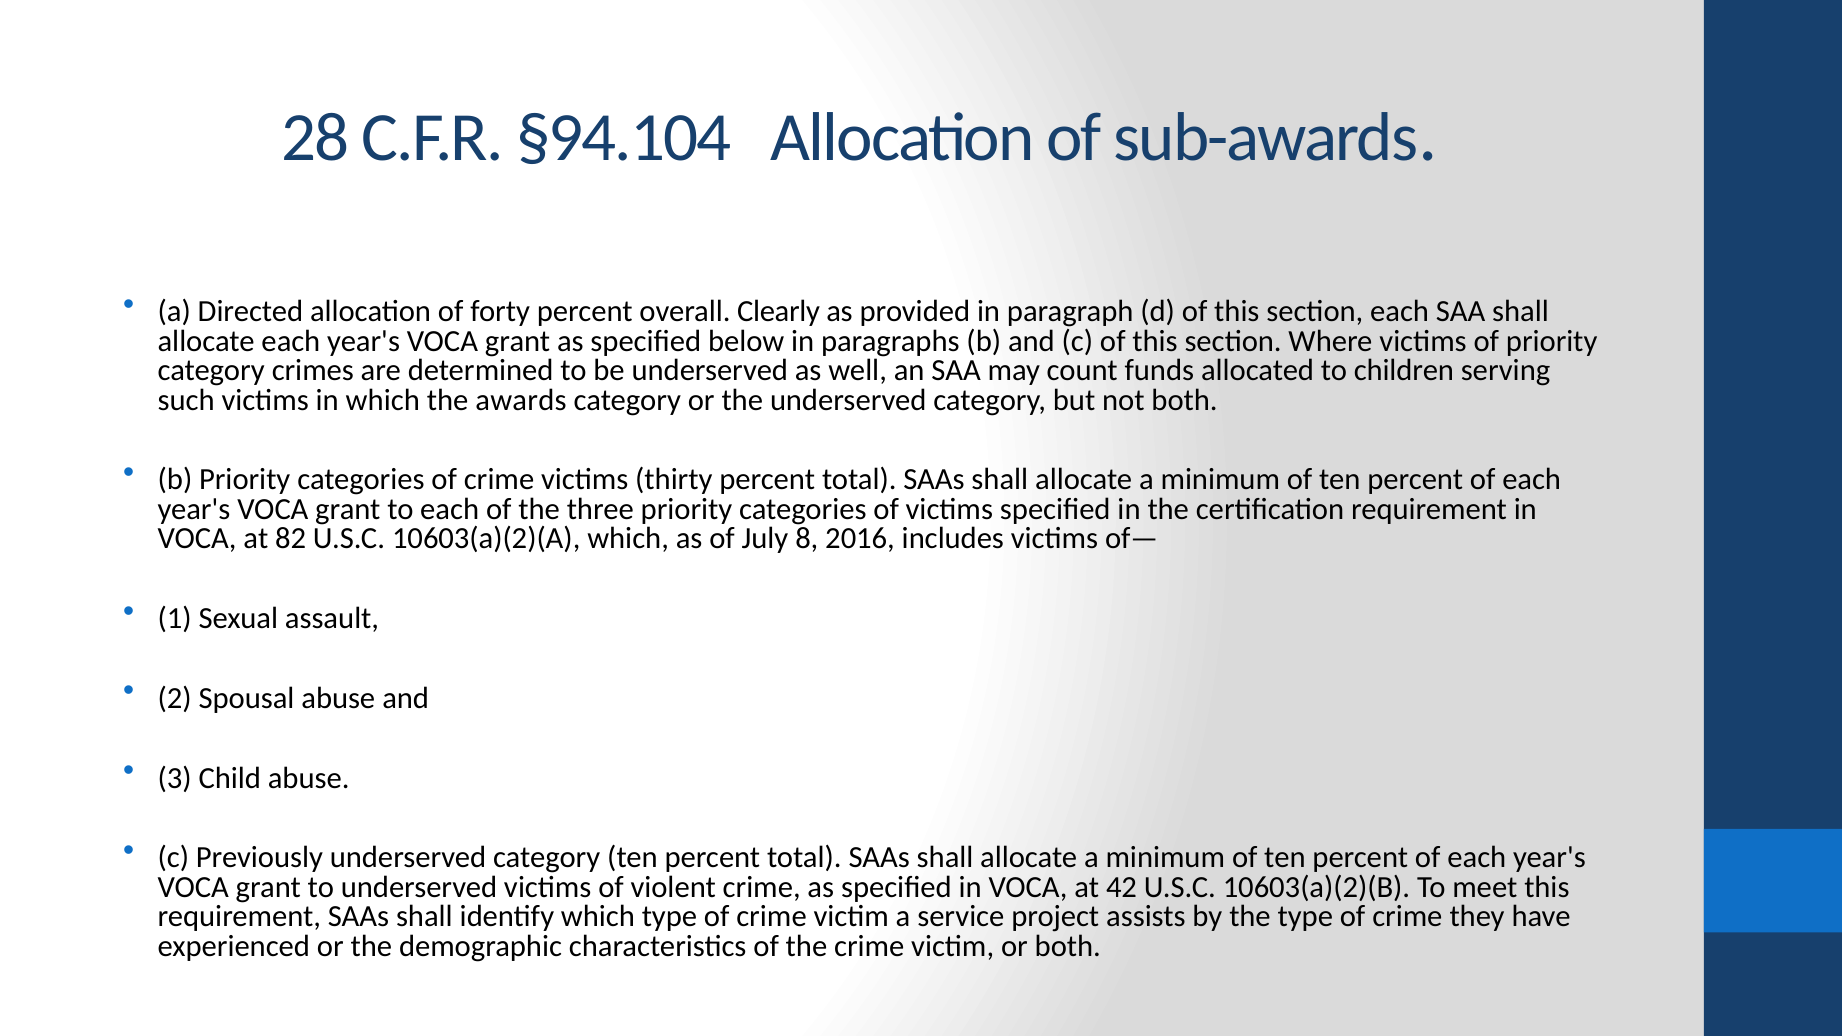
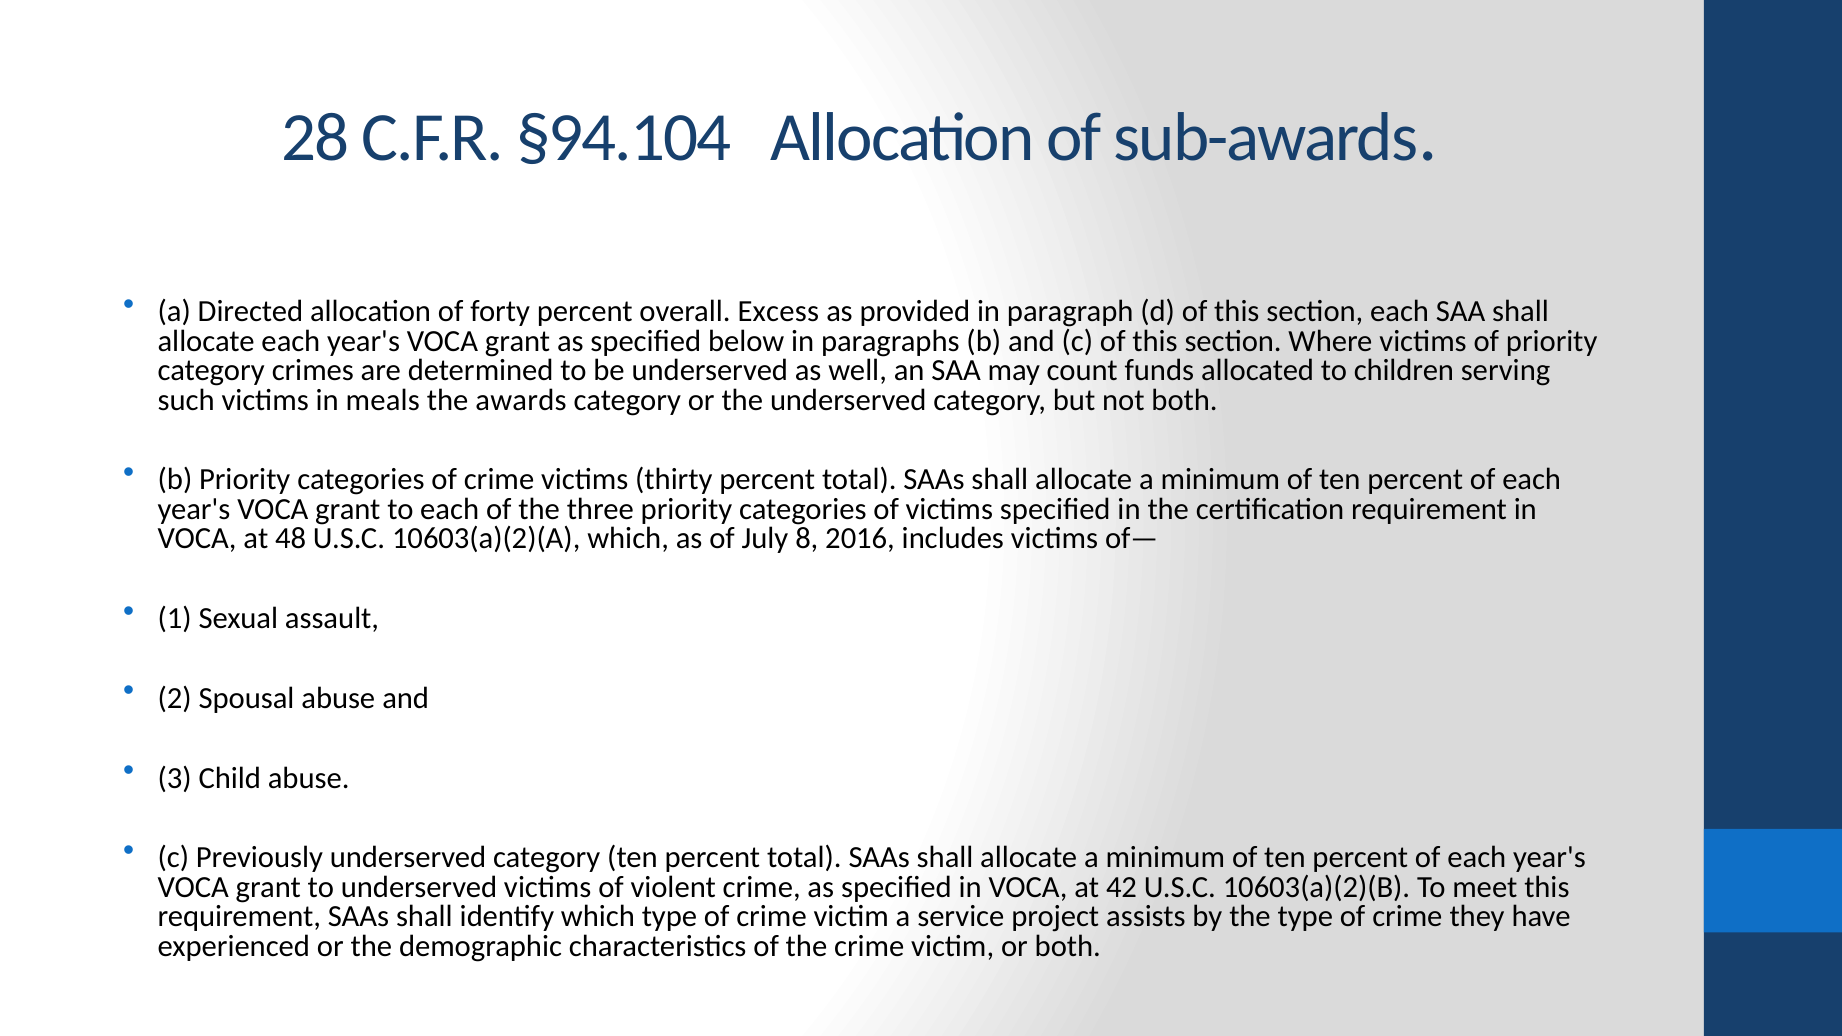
Clearly: Clearly -> Excess
in which: which -> meals
82: 82 -> 48
